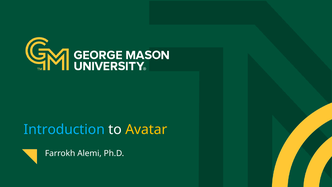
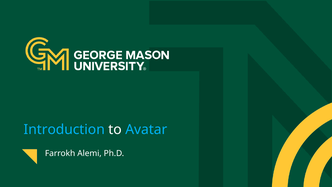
Avatar colour: yellow -> light blue
